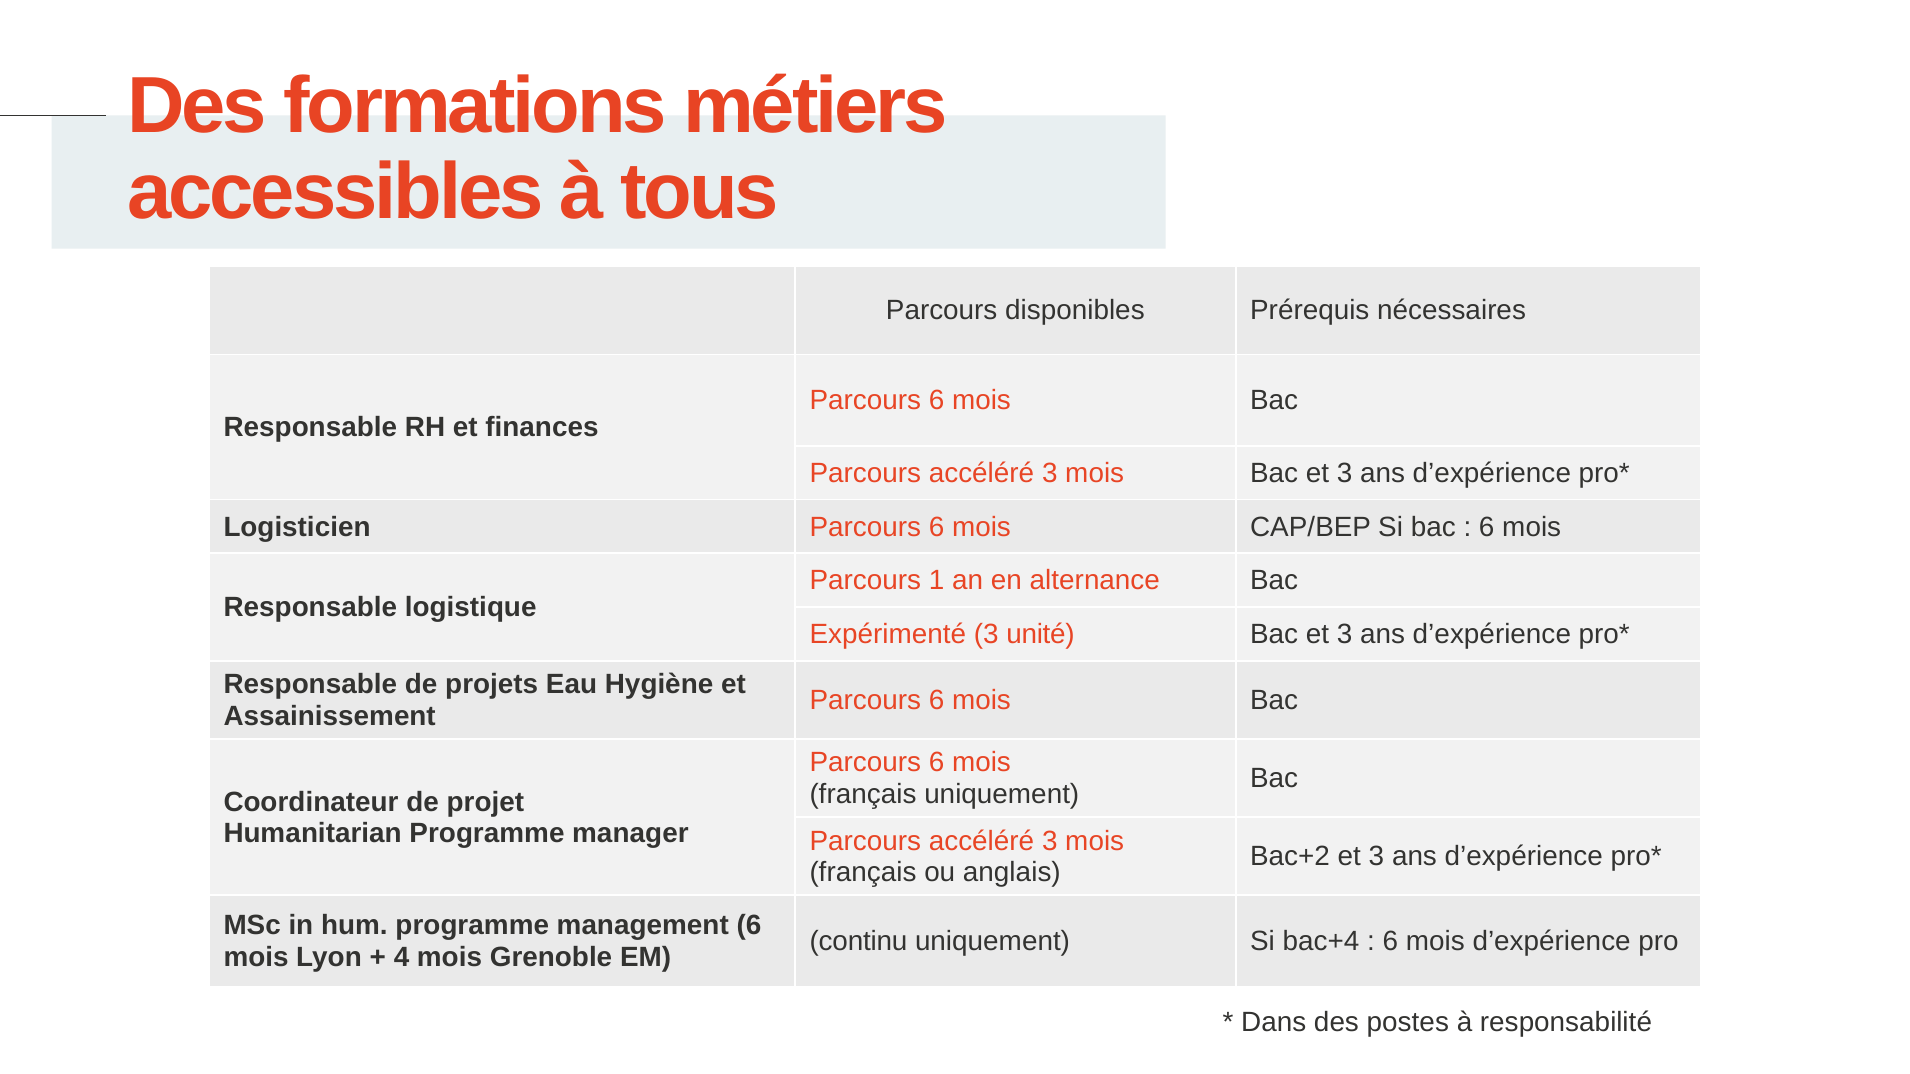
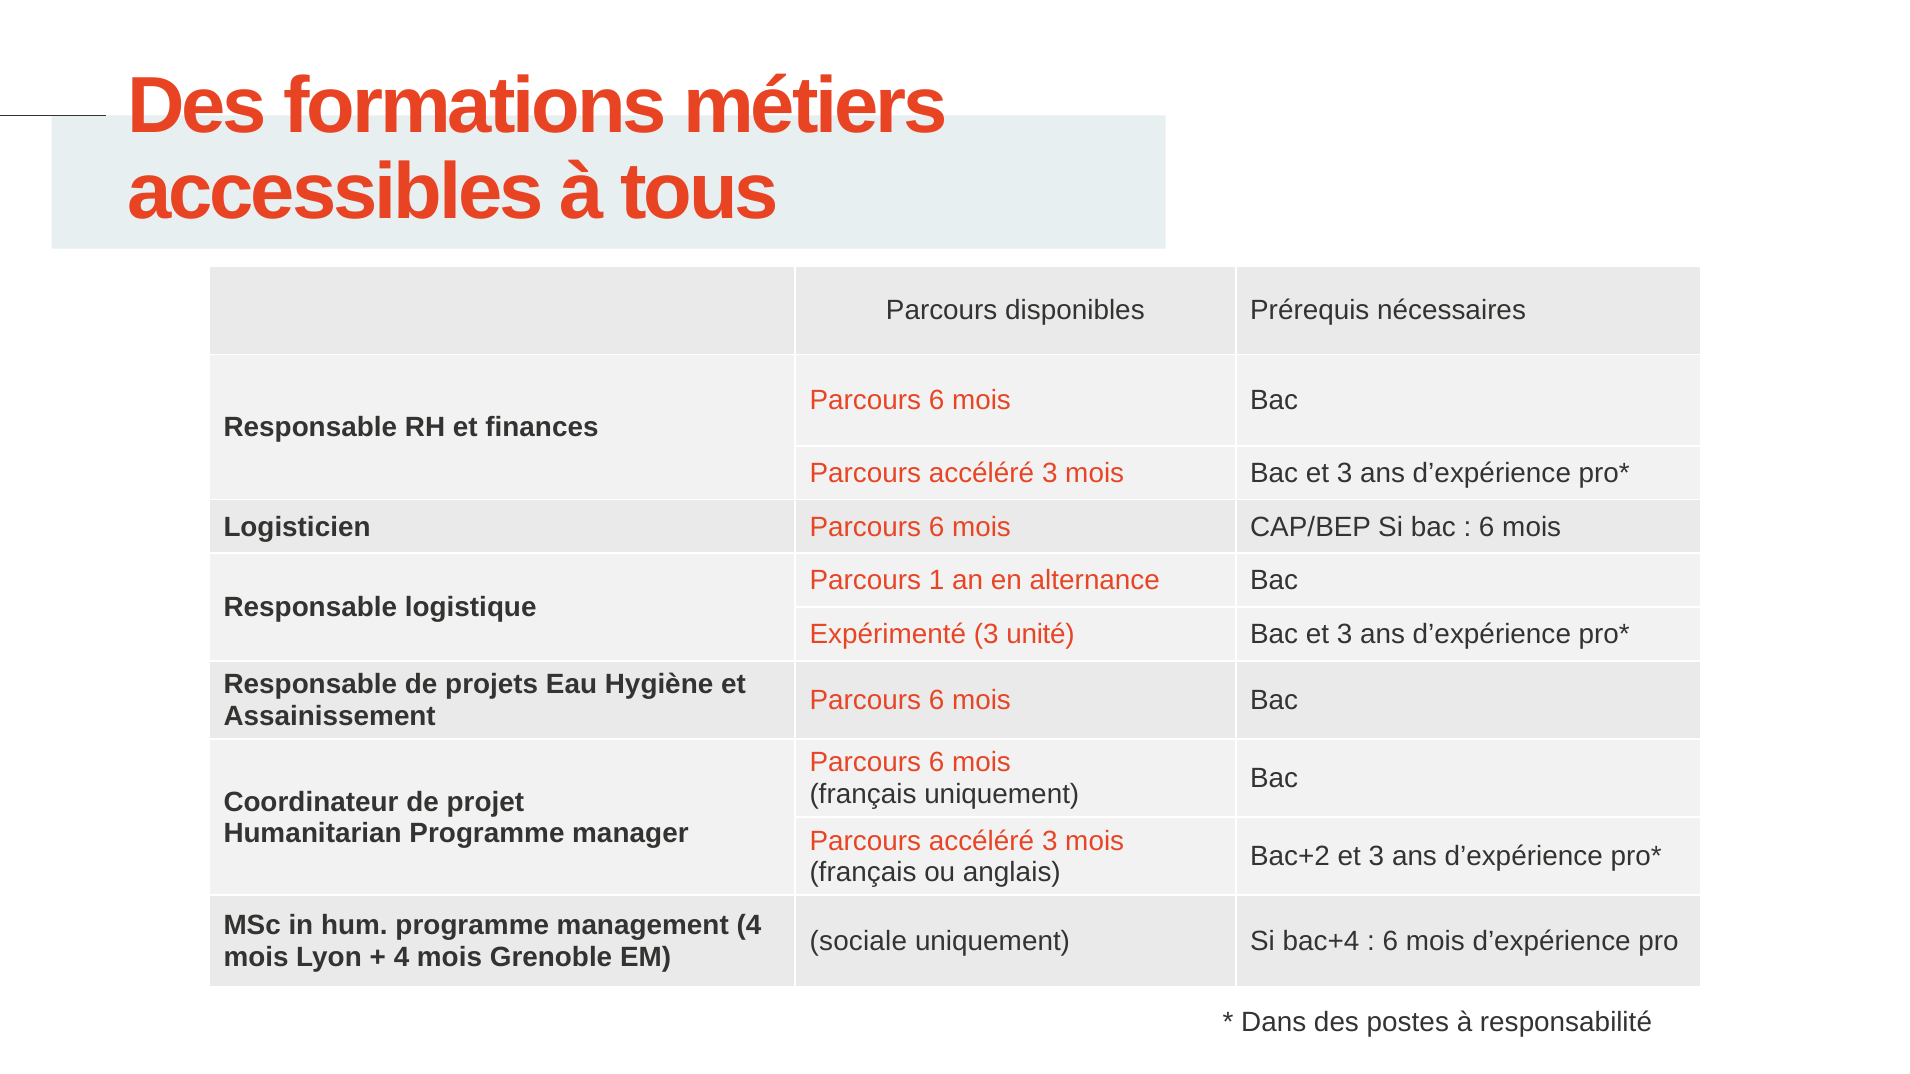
management 6: 6 -> 4
continu: continu -> sociale
